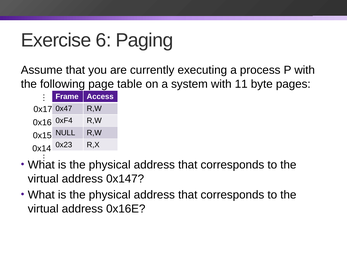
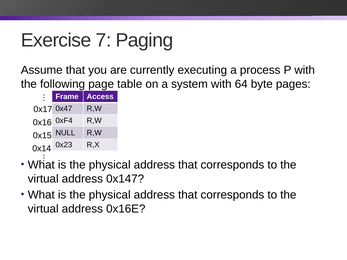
6: 6 -> 7
11: 11 -> 64
